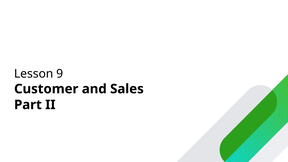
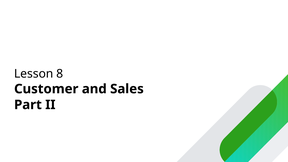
9: 9 -> 8
